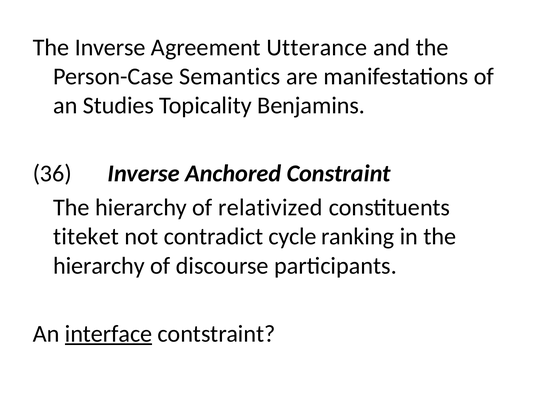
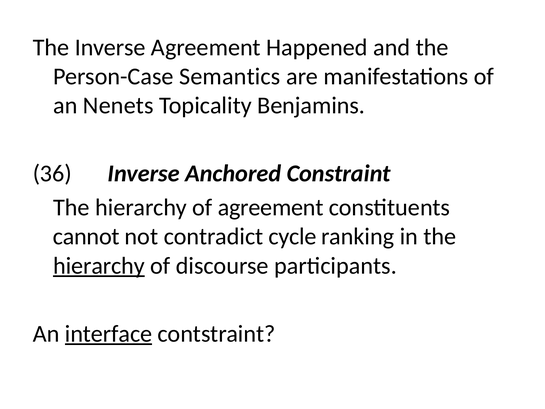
Utterance: Utterance -> Happened
Studies: Studies -> Nenets
of relativized: relativized -> agreement
titeket: titeket -> cannot
hierarchy at (99, 266) underline: none -> present
